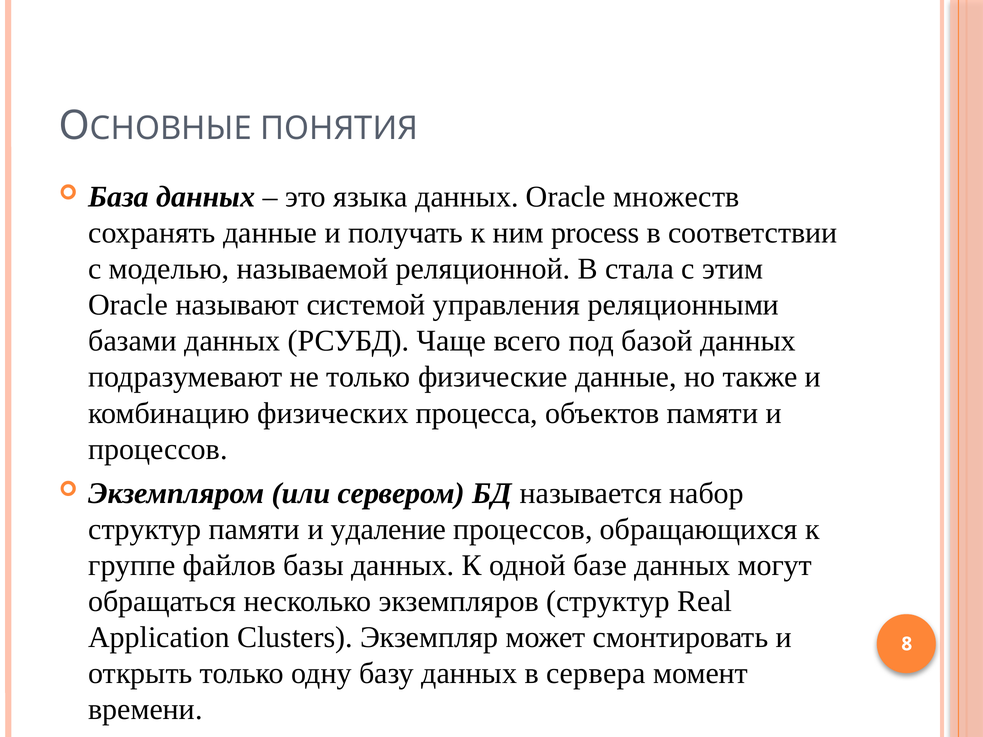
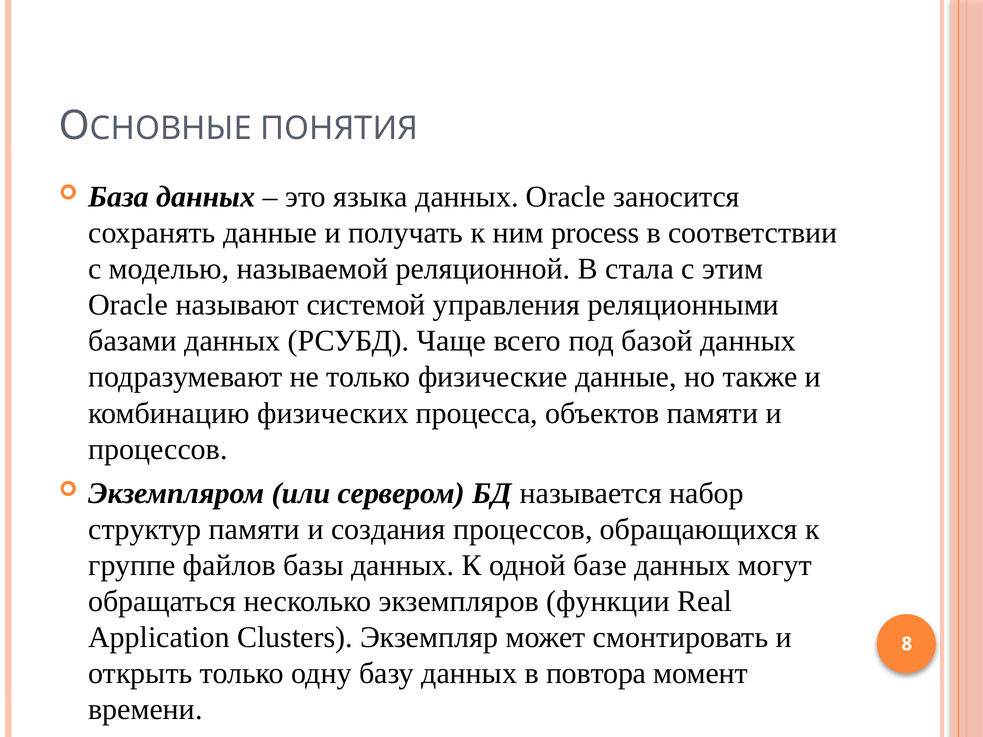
множеств: множеств -> заносится
удаление: удаление -> создания
экземпляров структур: структур -> функции
сервера: сервера -> повтора
